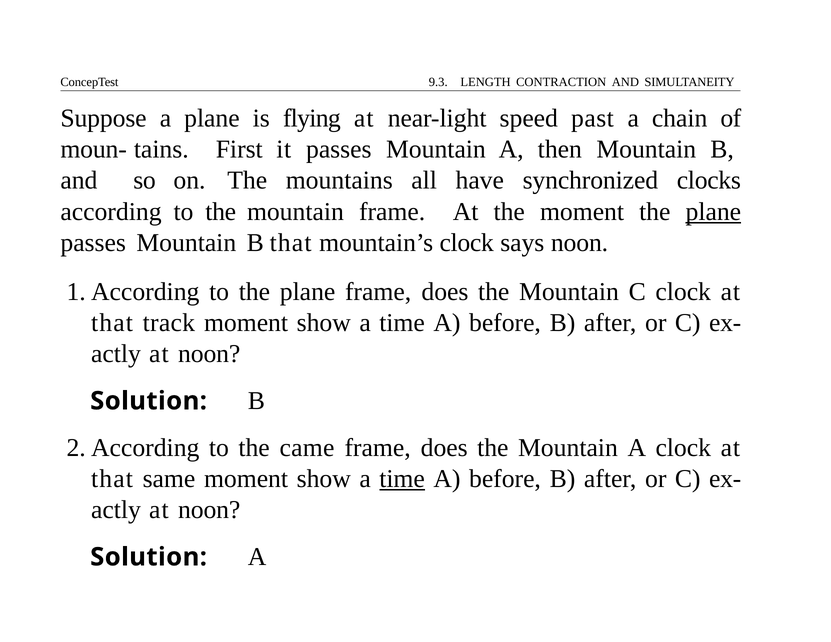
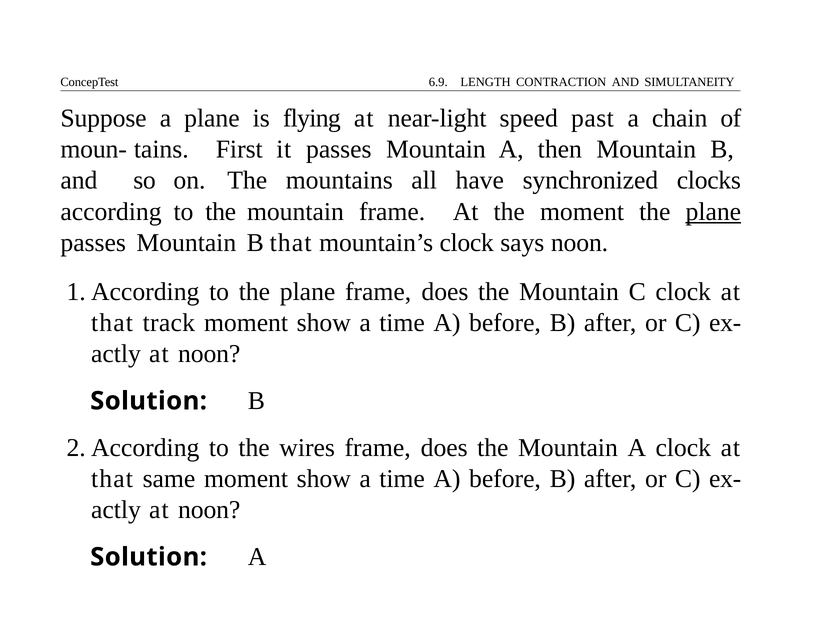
9.3: 9.3 -> 6.9
came: came -> wires
time at (402, 479) underline: present -> none
